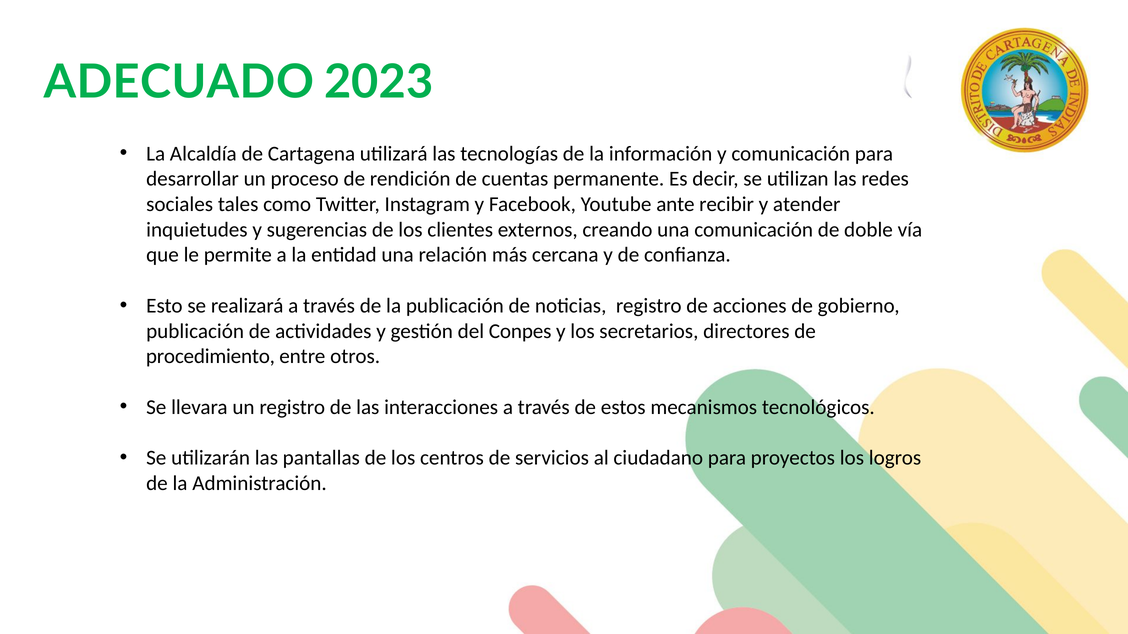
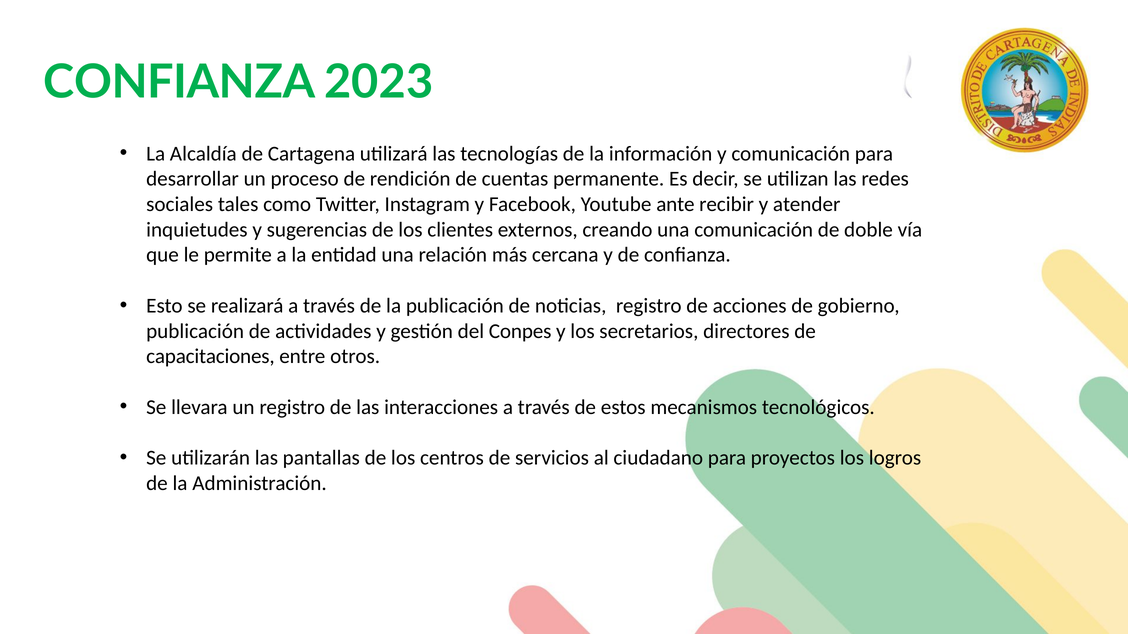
ADECUADO at (179, 82): ADECUADO -> CONFIANZA
procedimiento: procedimiento -> capacitaciones
